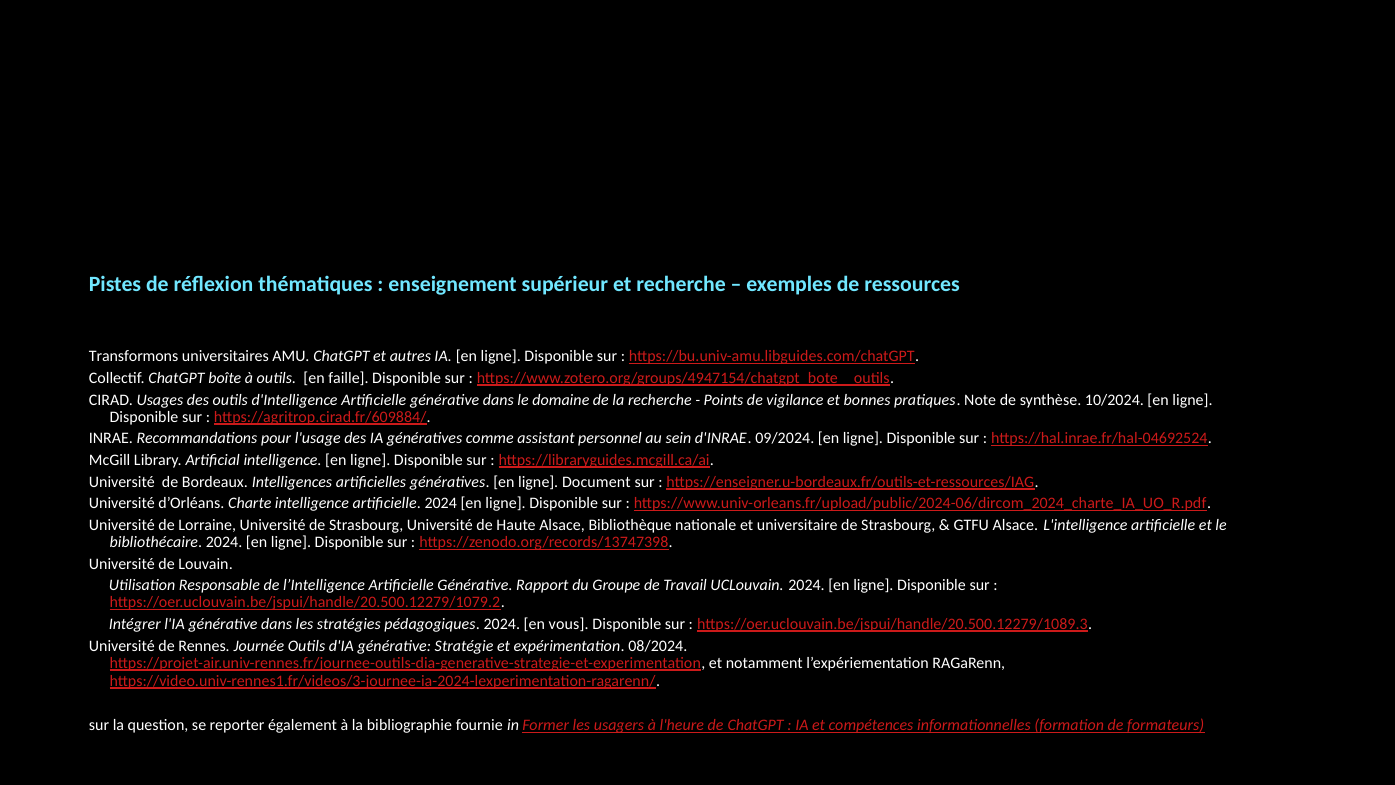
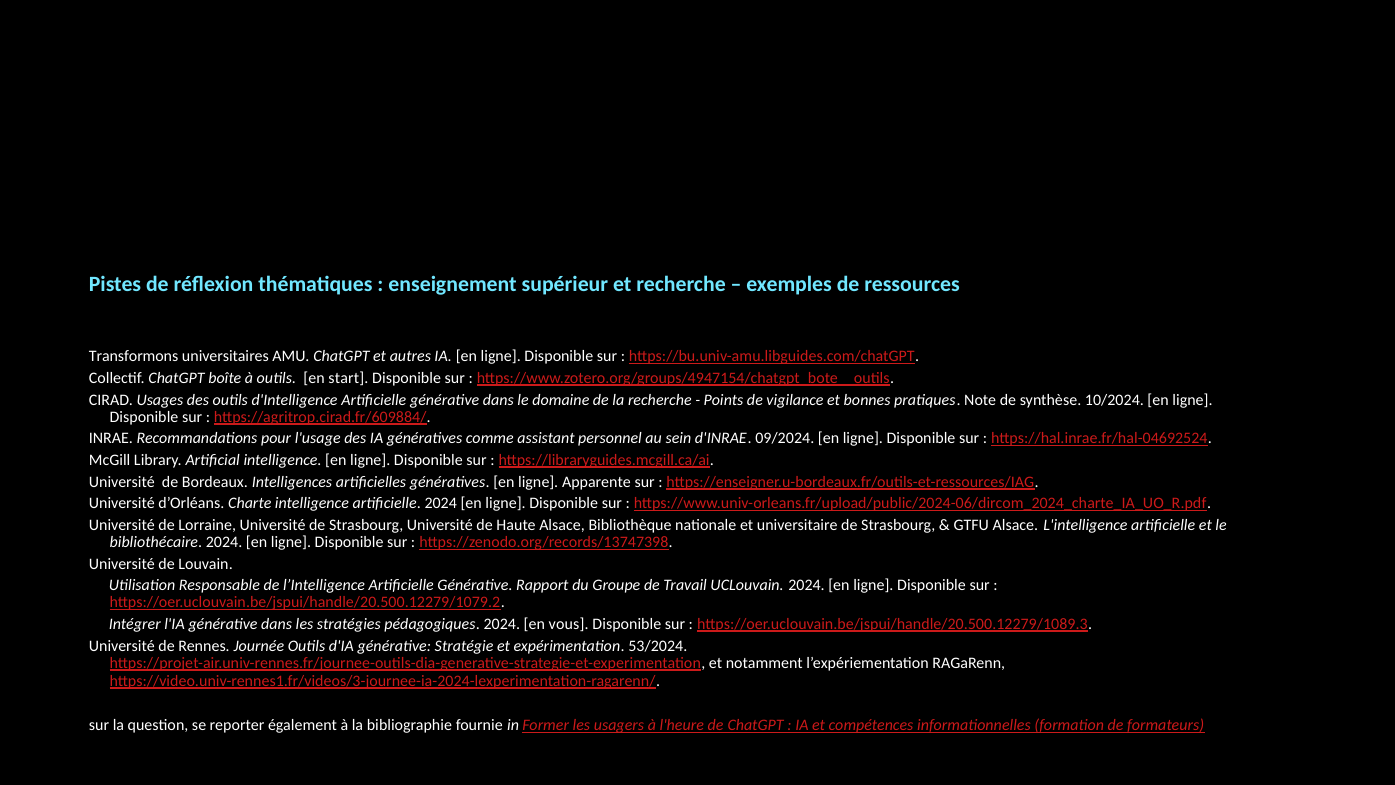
faille: faille -> start
Document: Document -> Apparente
08/2024: 08/2024 -> 53/2024
